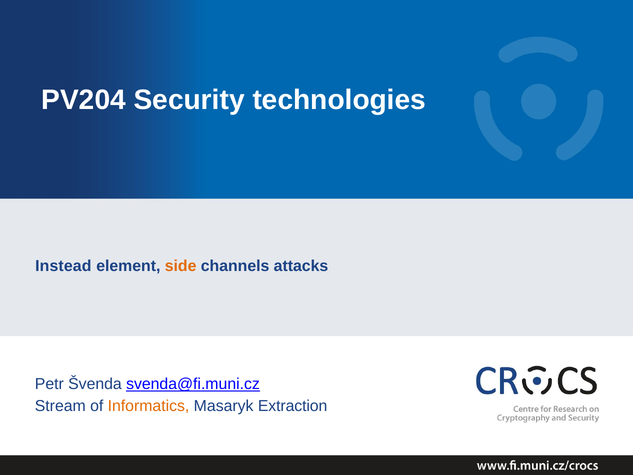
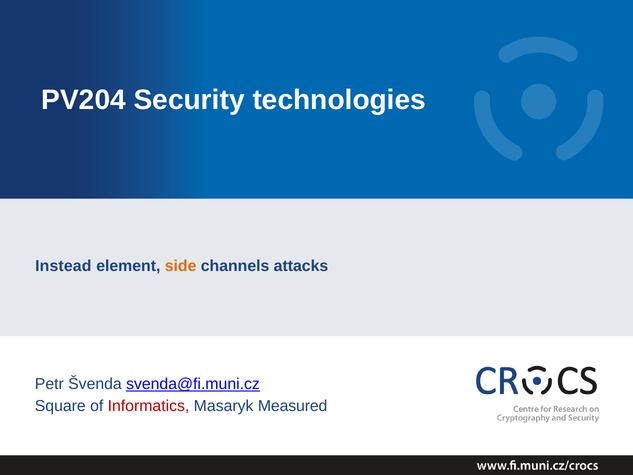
Stream: Stream -> Square
Informatics colour: orange -> red
Extraction: Extraction -> Measured
